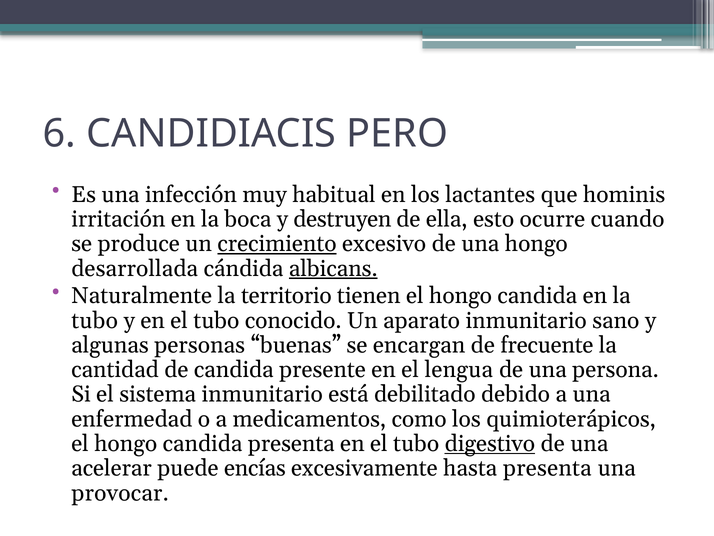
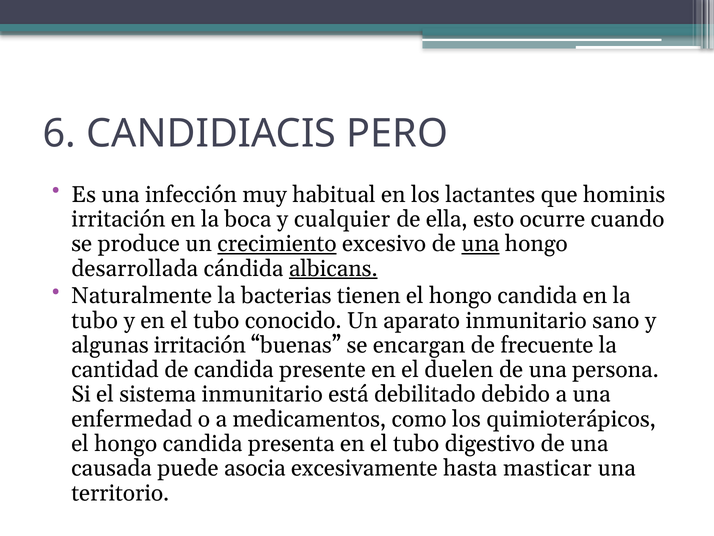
destruyen: destruyen -> cualquier
una at (480, 244) underline: none -> present
territorio: territorio -> bacterias
algunas personas: personas -> irritación
lengua: lengua -> duelen
digestivo underline: present -> none
acelerar: acelerar -> causada
encías: encías -> asocia
hasta presenta: presenta -> masticar
provocar: provocar -> territorio
